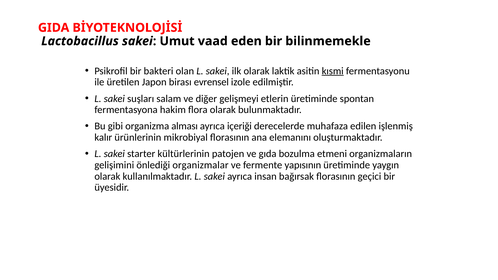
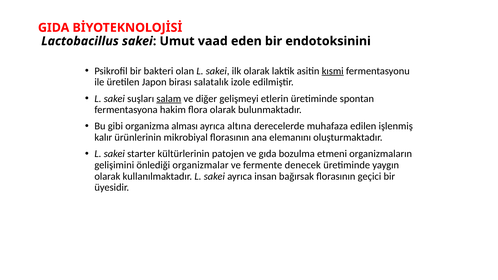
bilinmemekle: bilinmemekle -> endotoksinini
evrensel: evrensel -> salatalık
salam underline: none -> present
içeriği: içeriği -> altına
yapısının: yapısının -> denecek
